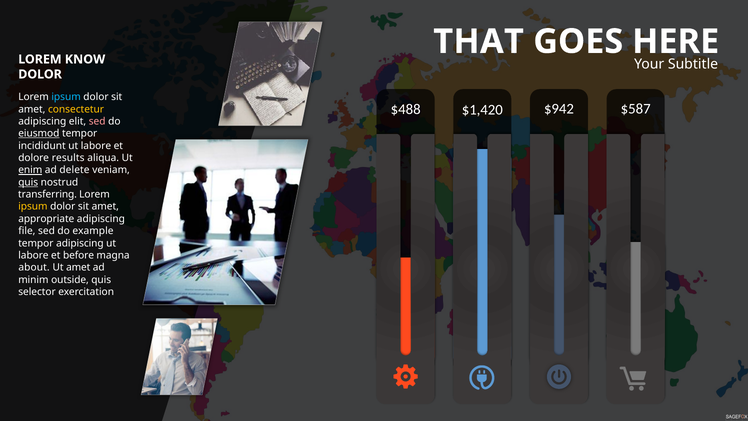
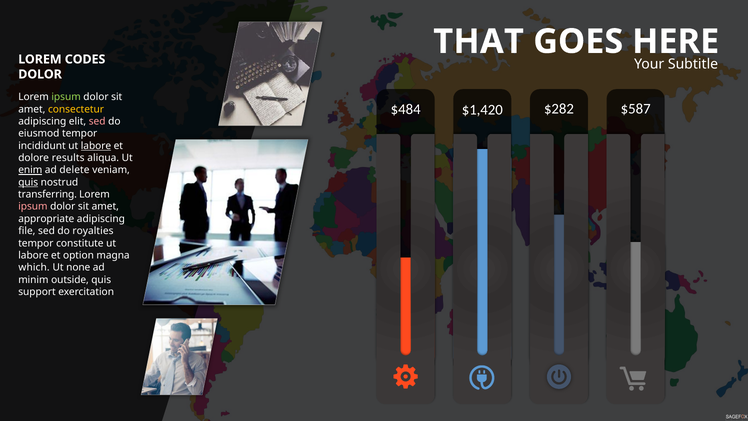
KNOW: KNOW -> CODES
ipsum at (66, 97) colour: light blue -> light green
$488: $488 -> $484
$942: $942 -> $282
eiusmod underline: present -> none
labore at (96, 146) underline: none -> present
ipsum at (33, 207) colour: yellow -> pink
example: example -> royalties
tempor adipiscing: adipiscing -> constitute
before: before -> option
about: about -> which
Ut amet: amet -> none
selector: selector -> support
